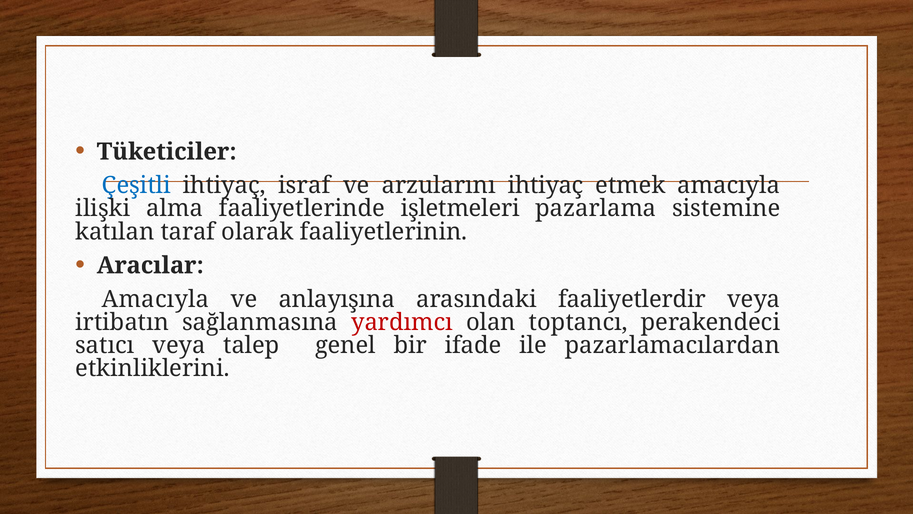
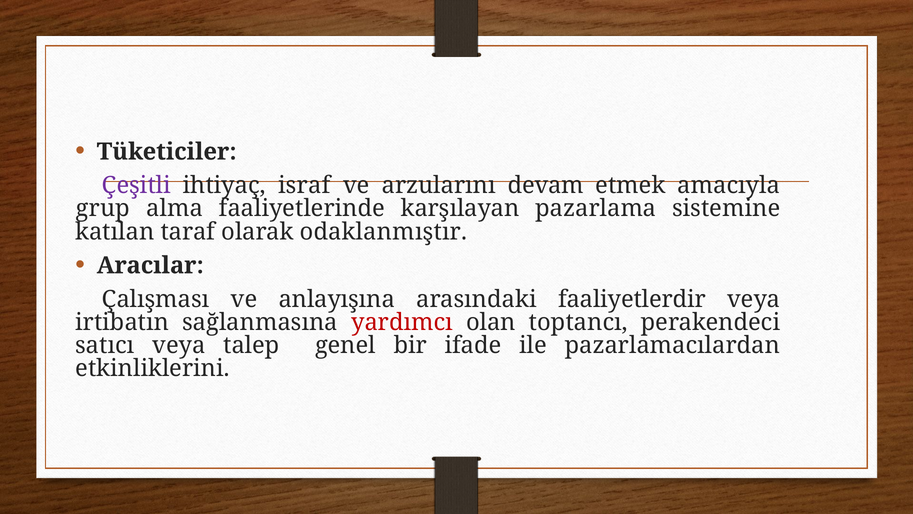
Çeşitli colour: blue -> purple
arzularını ihtiyaç: ihtiyaç -> devam
ilişki: ilişki -> grup
işletmeleri: işletmeleri -> karşılayan
faaliyetlerinin: faaliyetlerinin -> odaklanmıştır
Amacıyla at (156, 299): Amacıyla -> Çalışması
